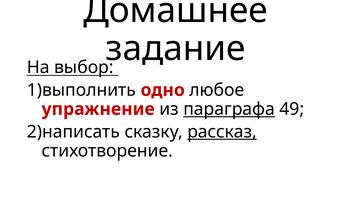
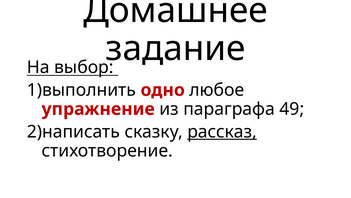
параграфа underline: present -> none
